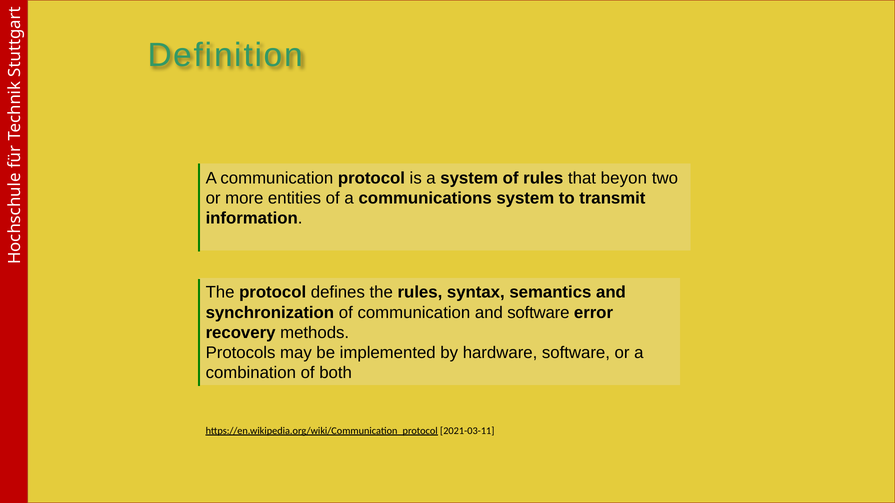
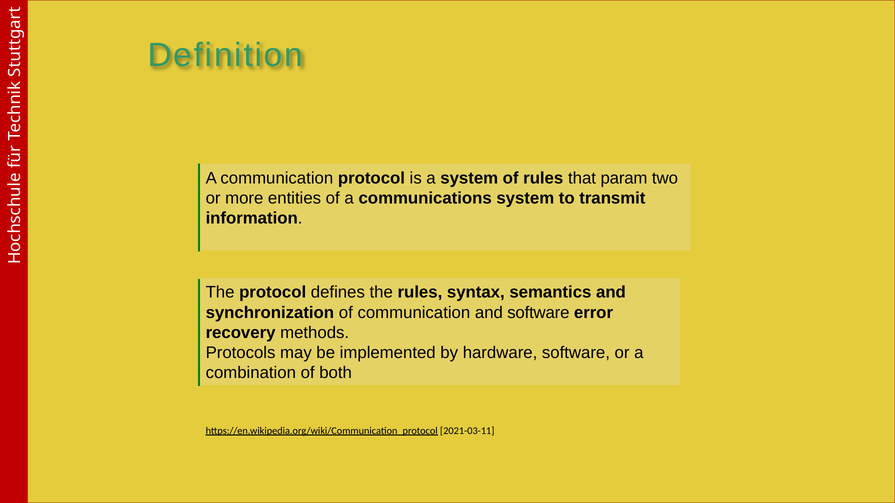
beyon: beyon -> param
